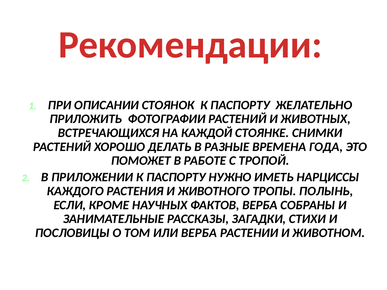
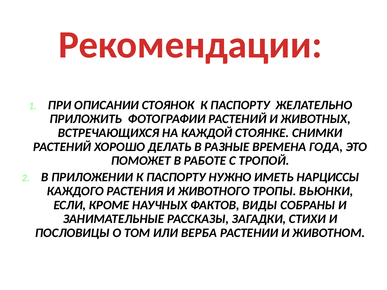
ПОЛЫНЬ: ПОЛЫНЬ -> ВЬЮНКИ
ФАКТОВ ВЕРБА: ВЕРБА -> ВИДЫ
